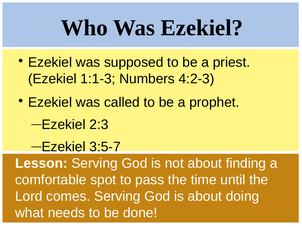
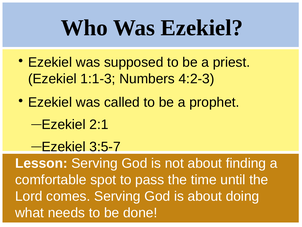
2:3: 2:3 -> 2:1
